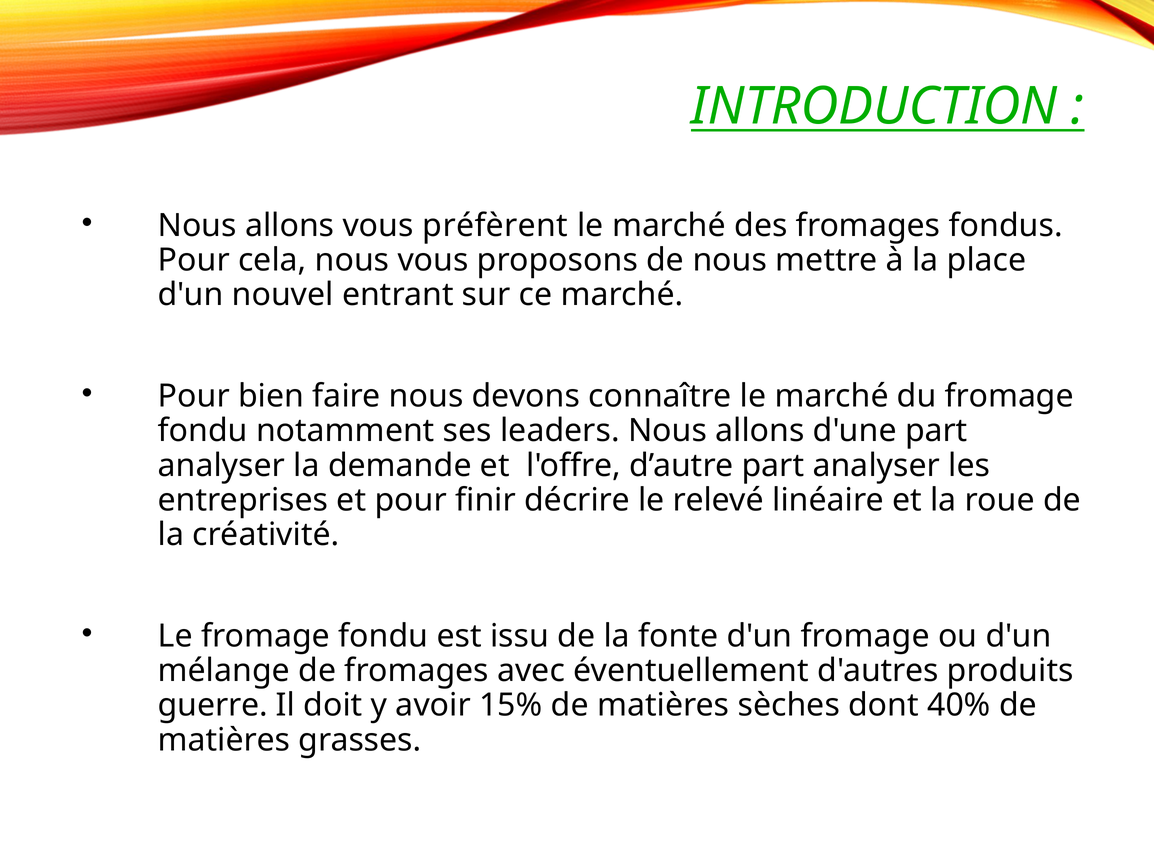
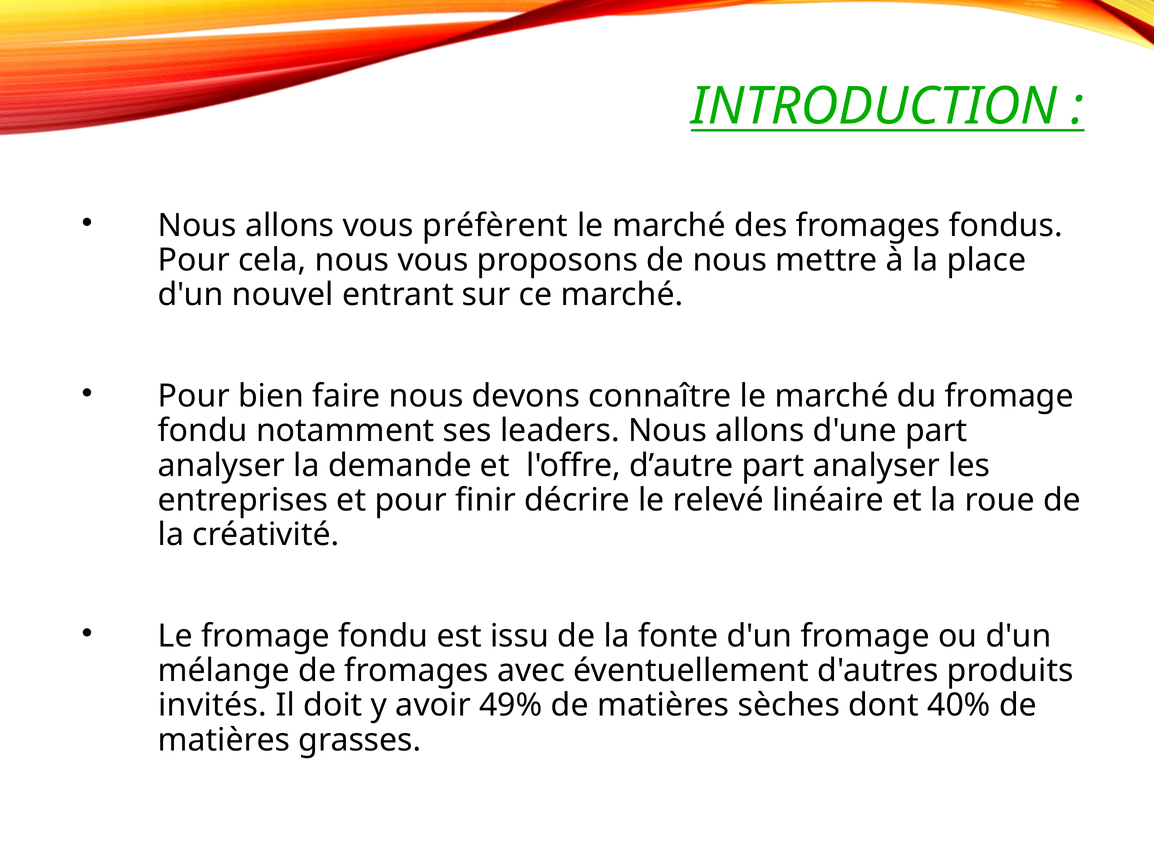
guerre: guerre -> invités
15%: 15% -> 49%
